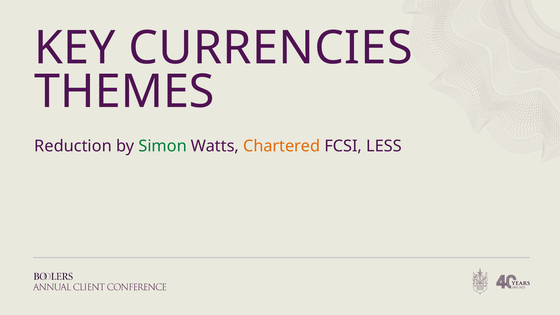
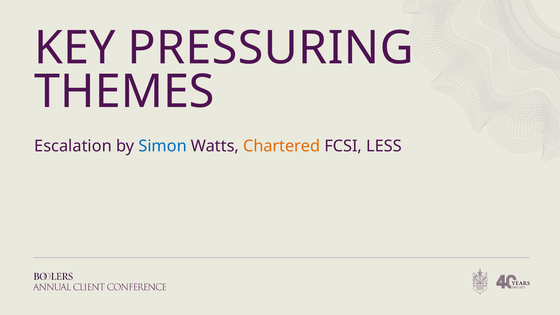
CURRENCIES: CURRENCIES -> PRESSURING
Reduction: Reduction -> Escalation
Simon colour: green -> blue
